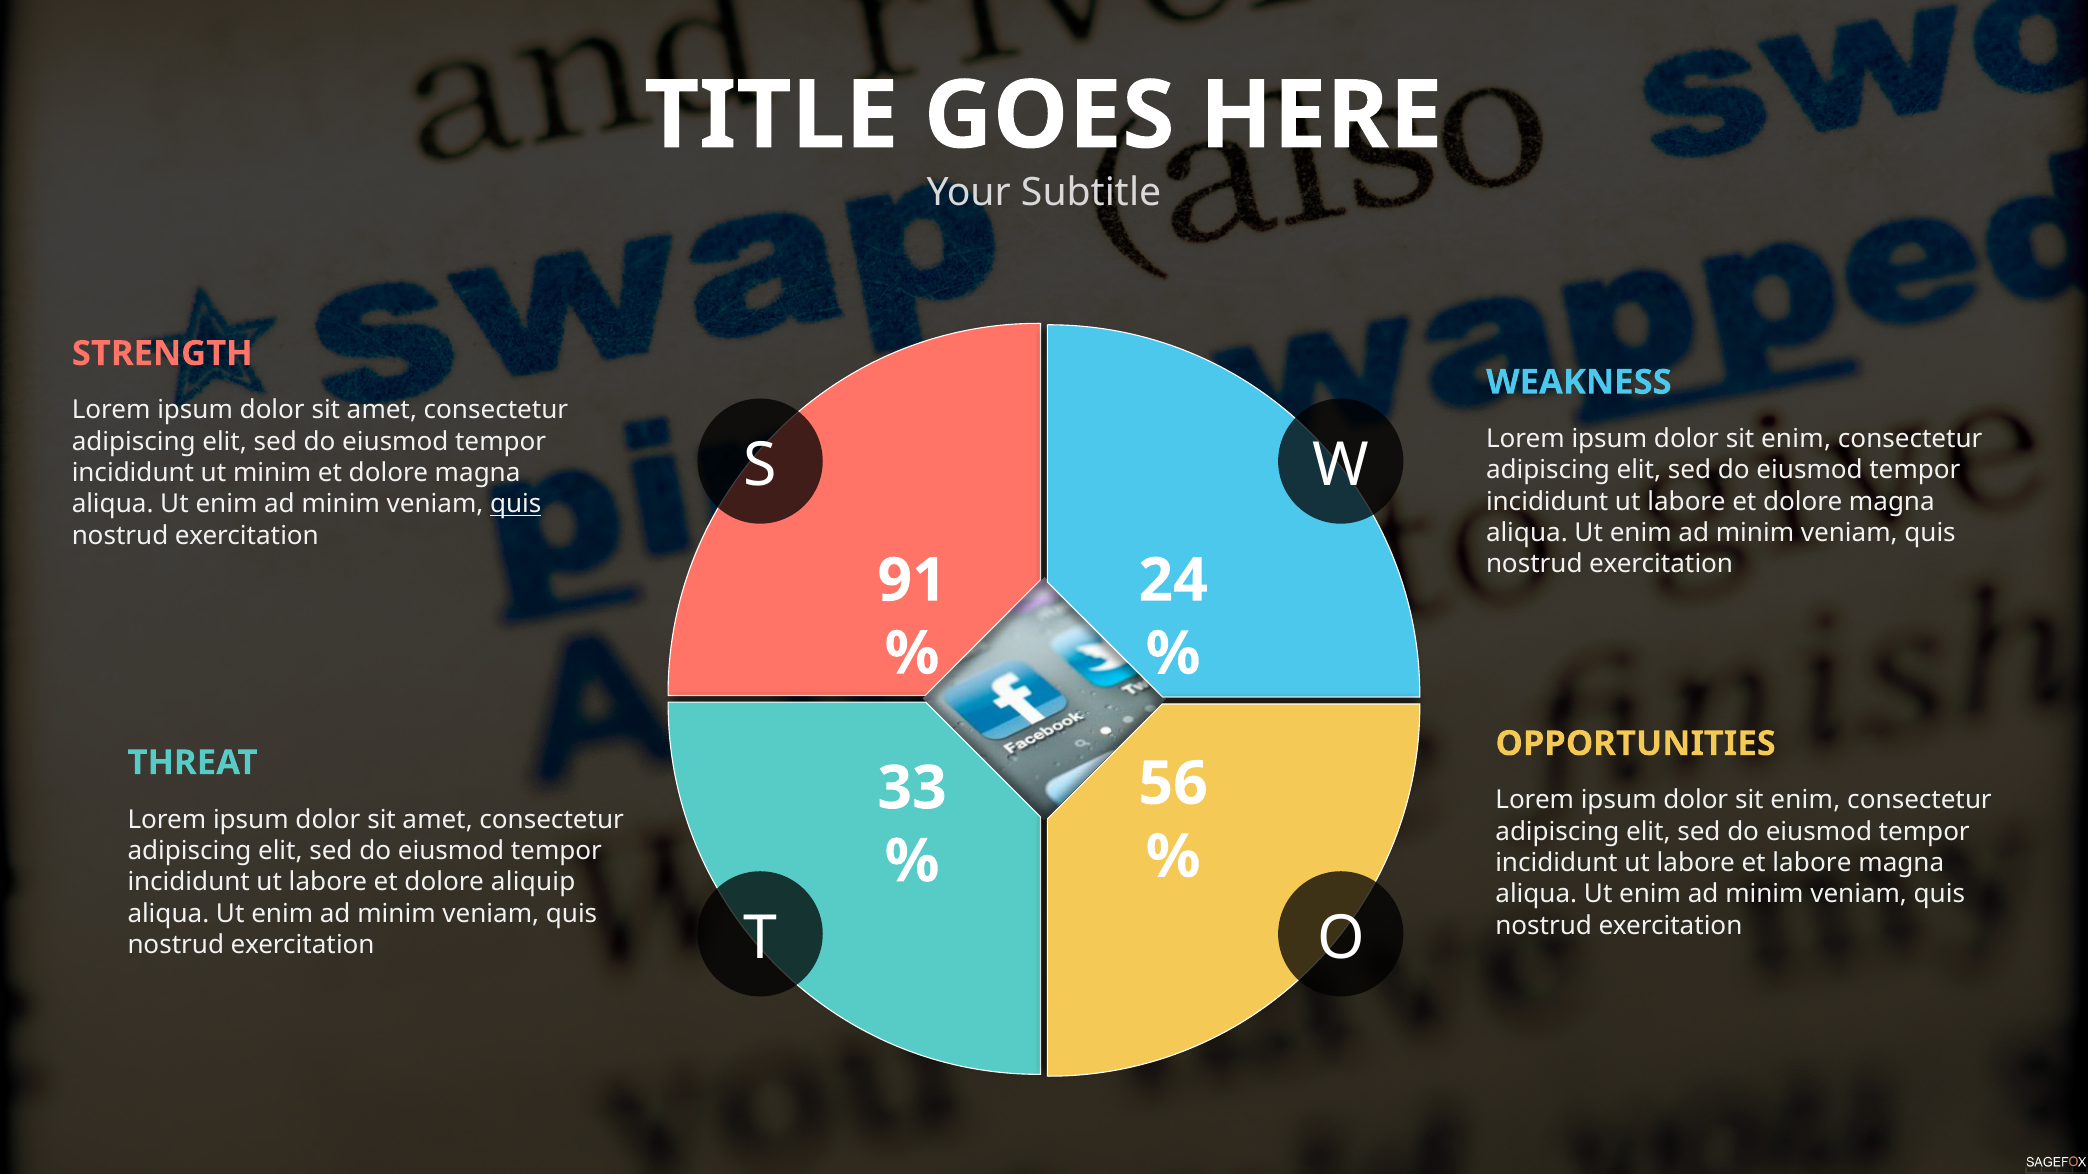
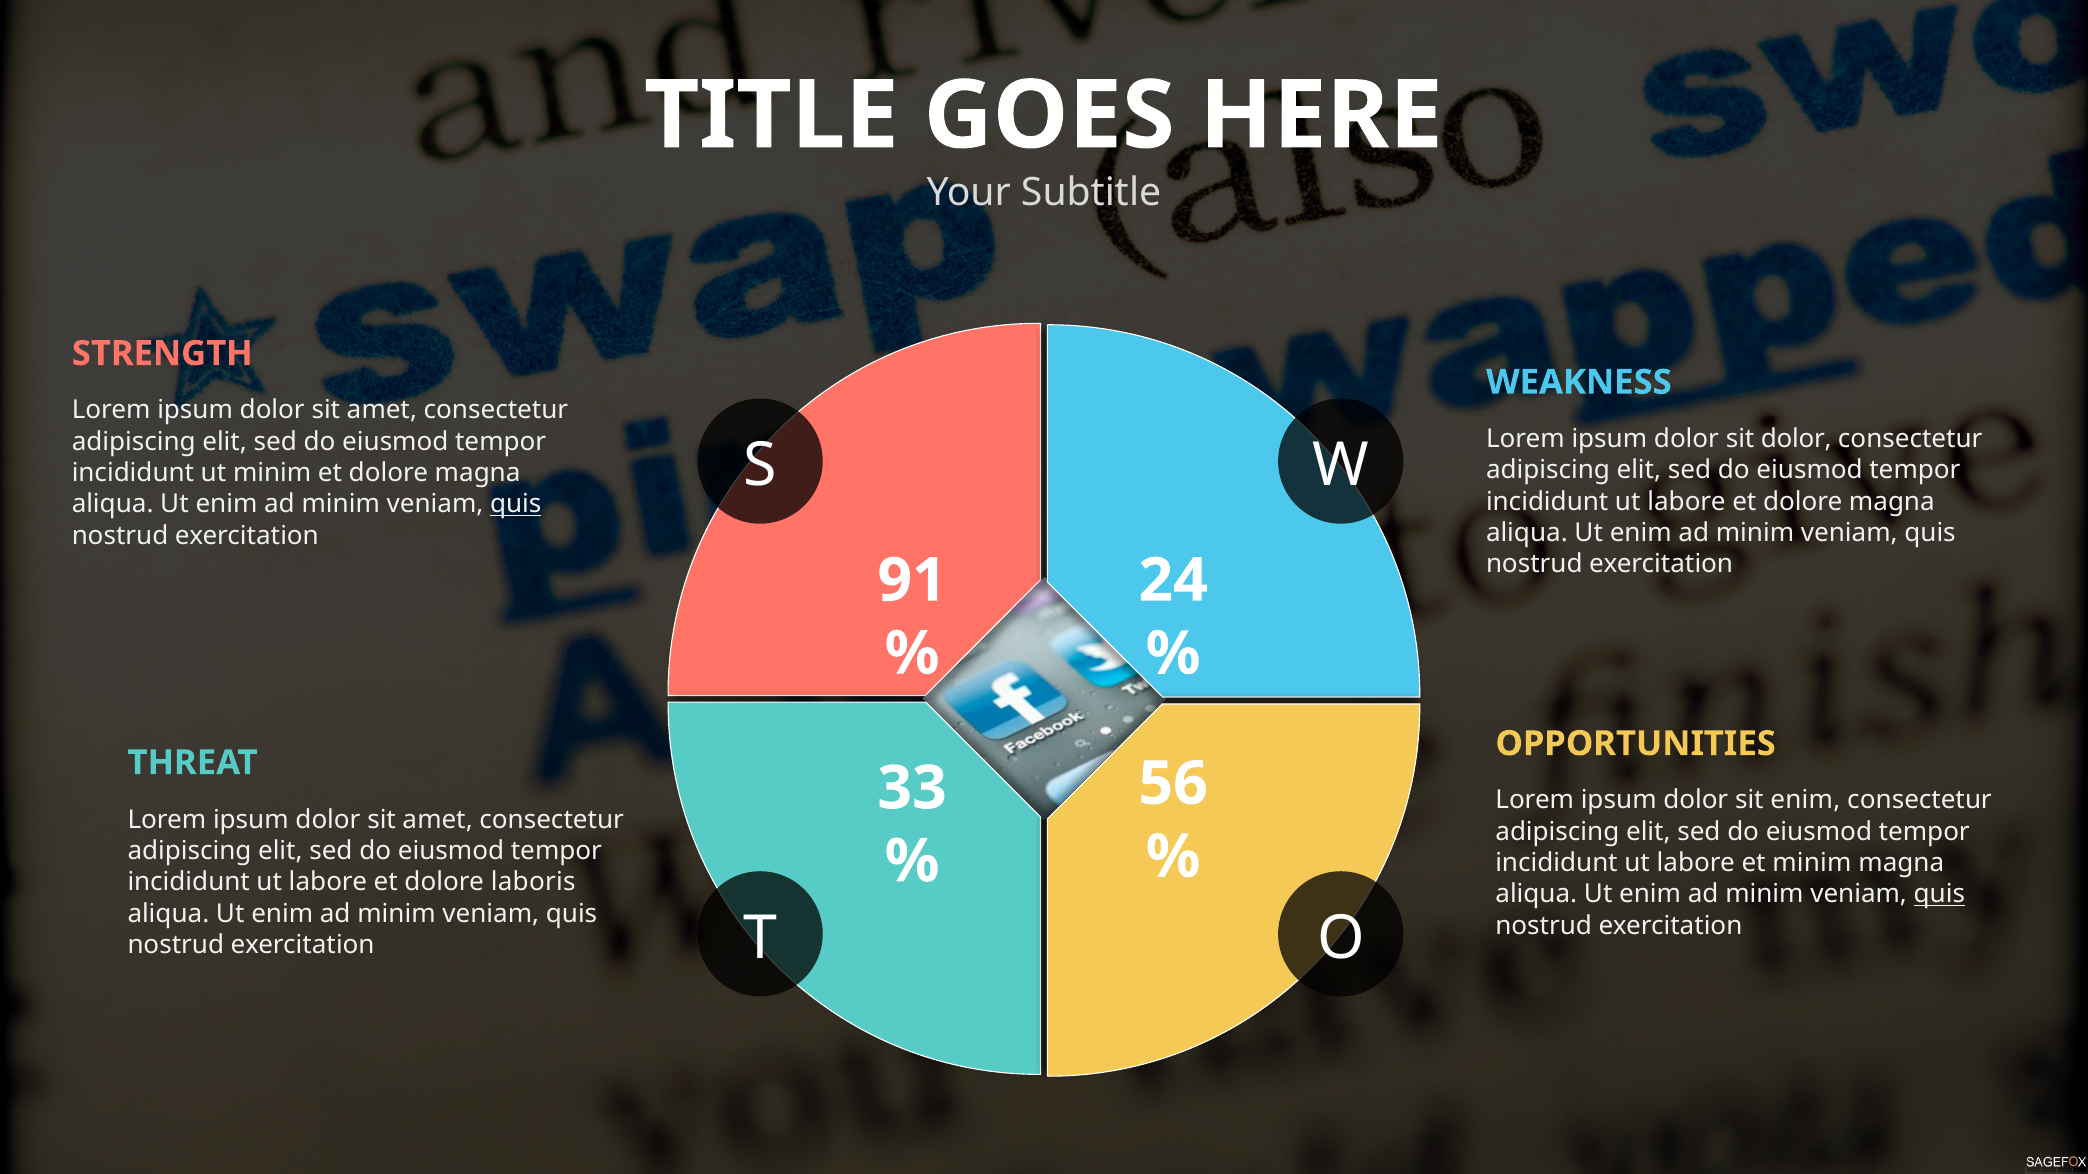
enim at (1796, 439): enim -> dolor
et labore: labore -> minim
aliquip: aliquip -> laboris
quis at (1939, 895) underline: none -> present
